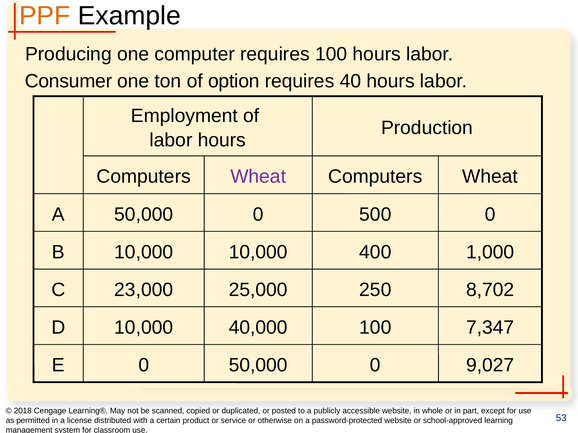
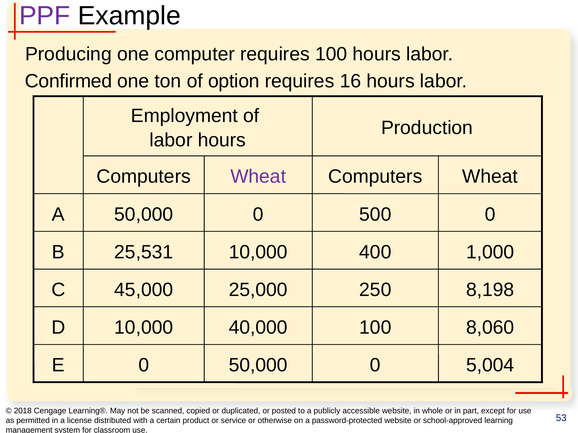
PPF colour: orange -> purple
Consumer: Consumer -> Confirmed
40: 40 -> 16
10,000 at (144, 252): 10,000 -> 25,531
23,000: 23,000 -> 45,000
8,702: 8,702 -> 8,198
7,347: 7,347 -> 8,060
9,027: 9,027 -> 5,004
